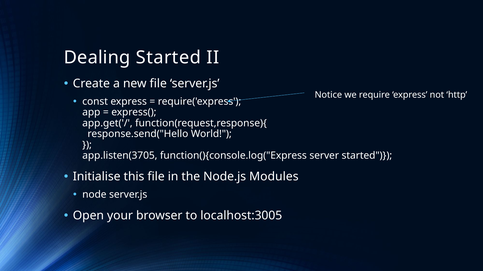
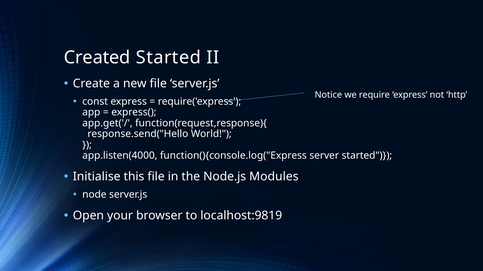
Dealing: Dealing -> Created
app.listen(3705: app.listen(3705 -> app.listen(4000
localhost:3005: localhost:3005 -> localhost:9819
